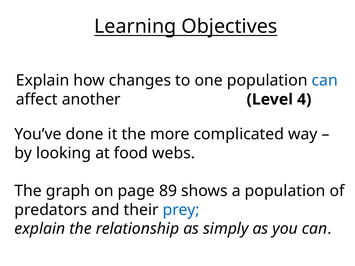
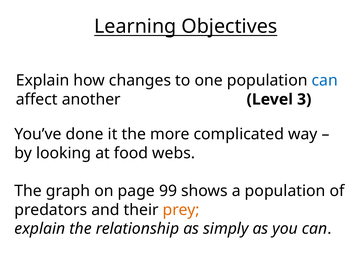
4: 4 -> 3
89: 89 -> 99
prey colour: blue -> orange
